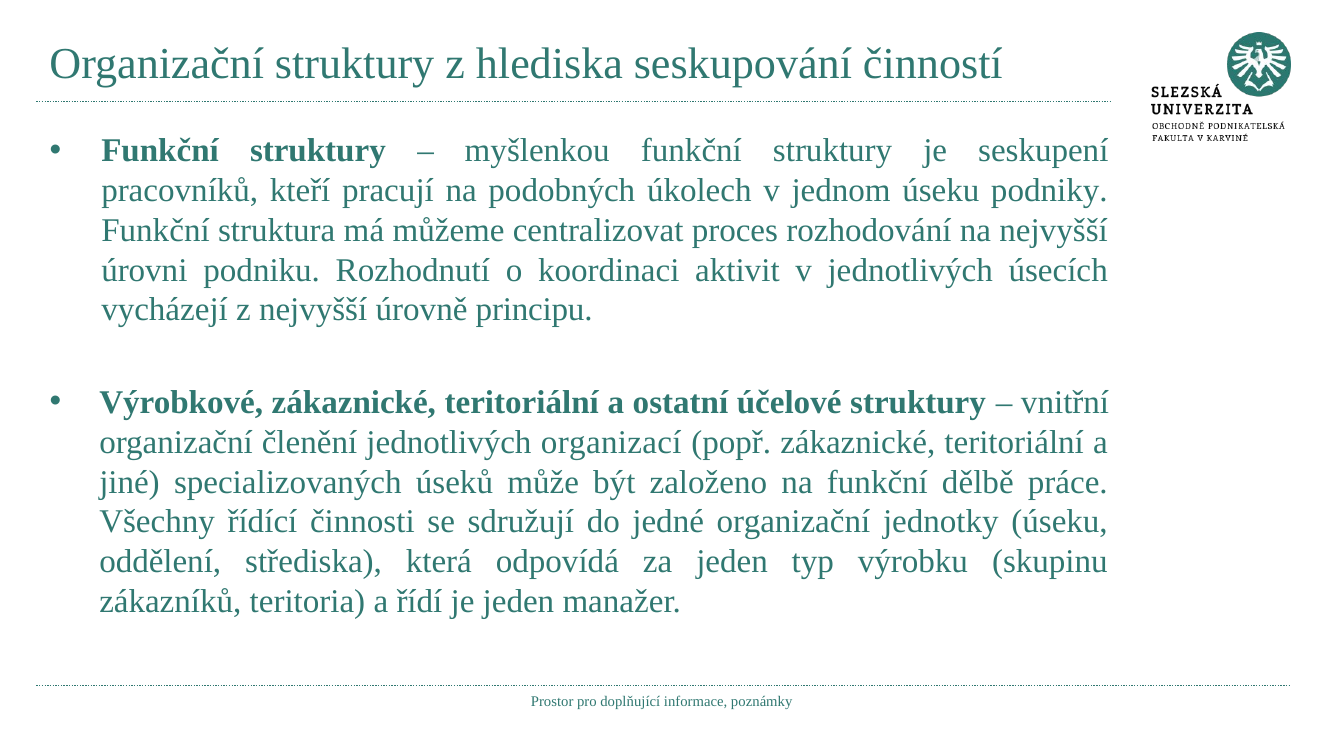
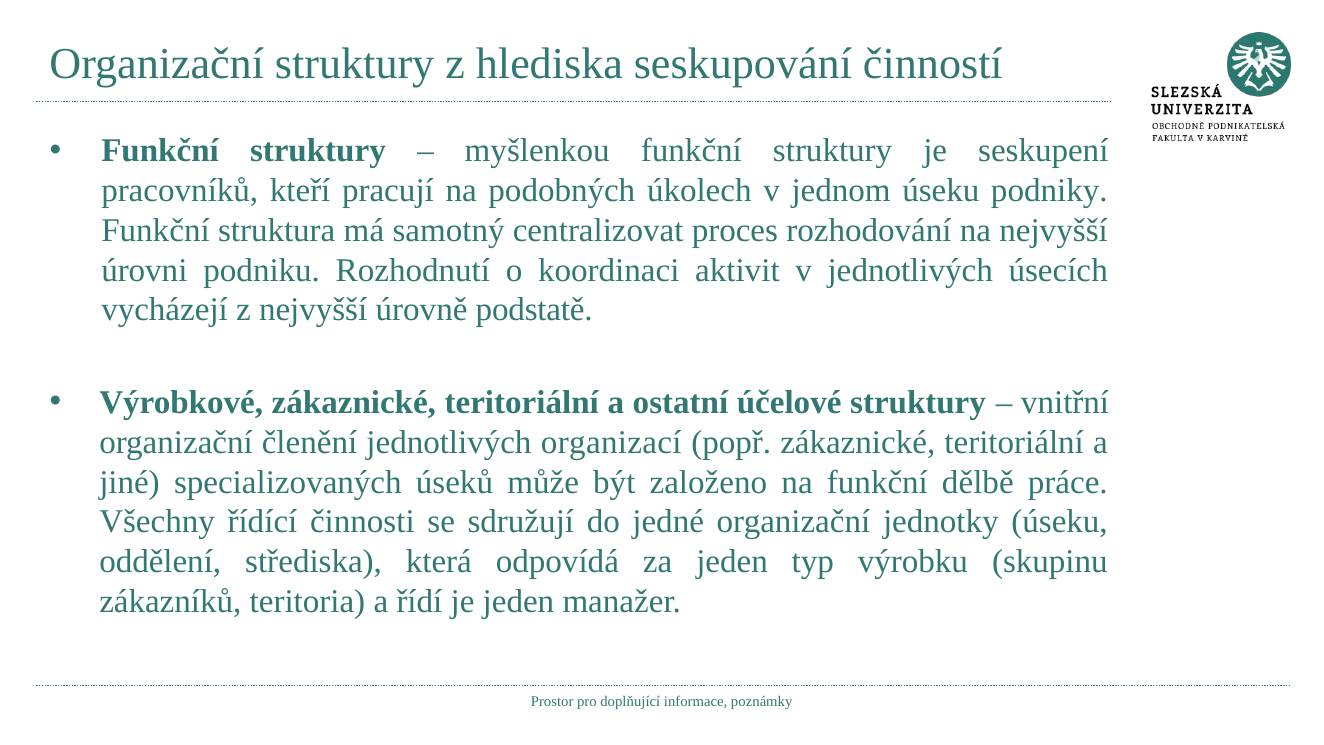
můžeme: můžeme -> samotný
principu: principu -> podstatě
